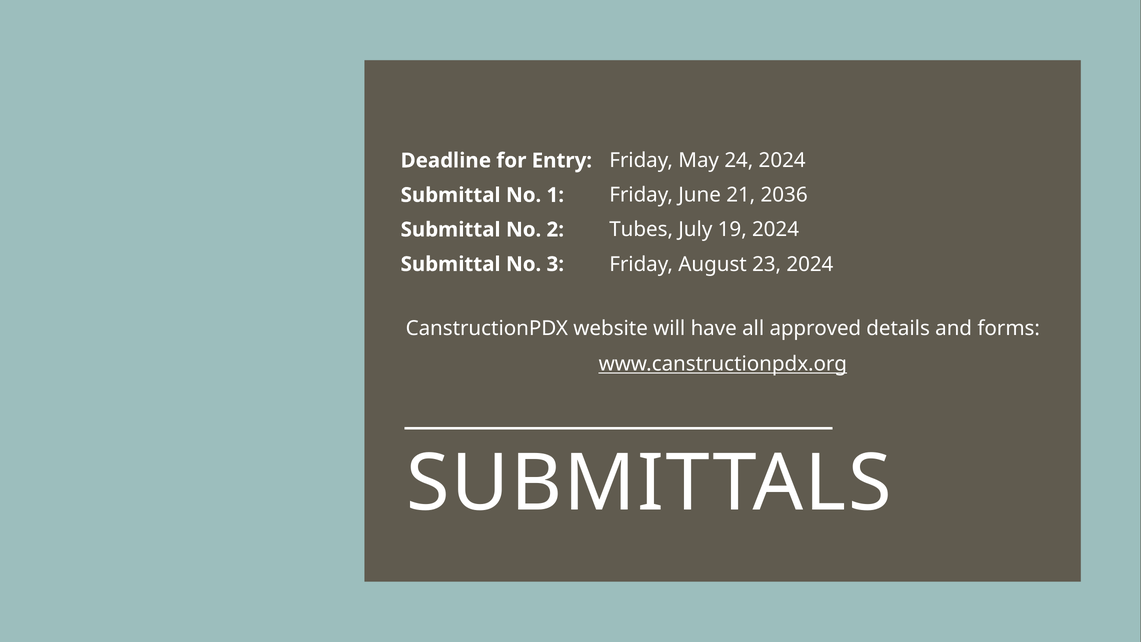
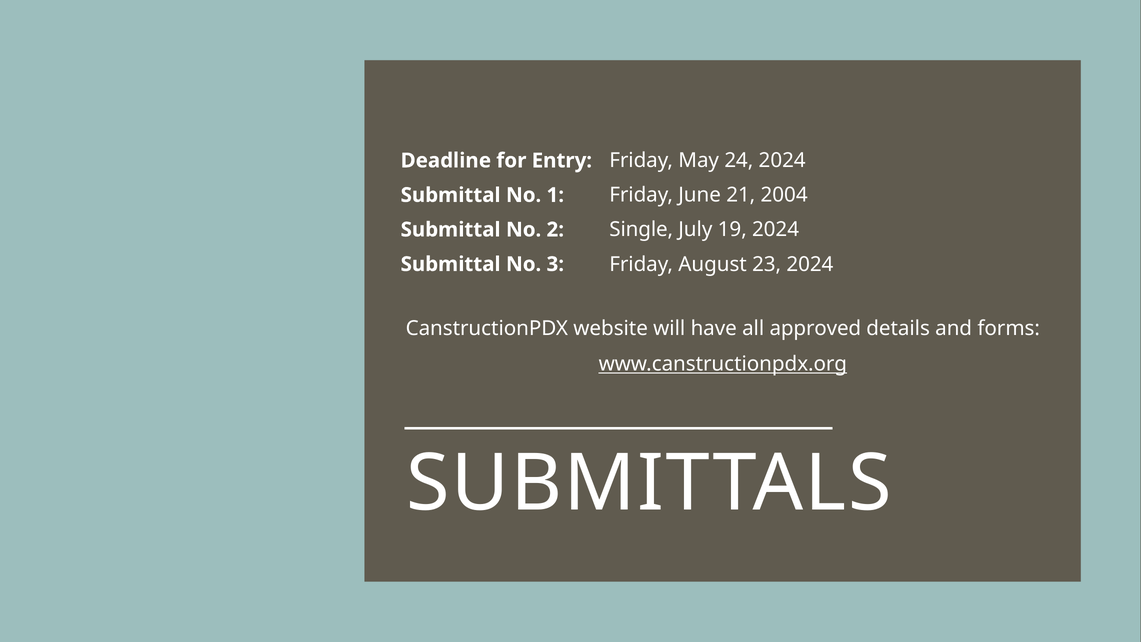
2036: 2036 -> 2004
Tubes: Tubes -> Single
